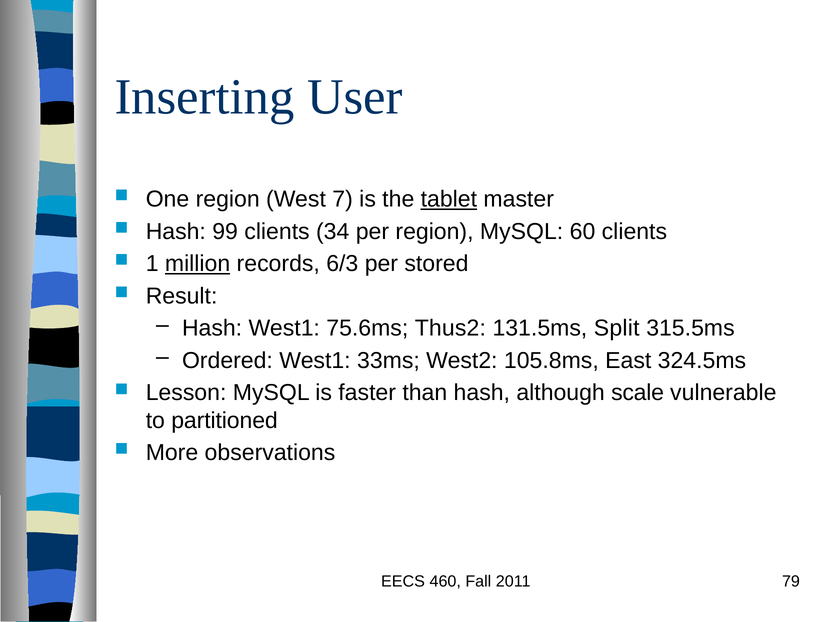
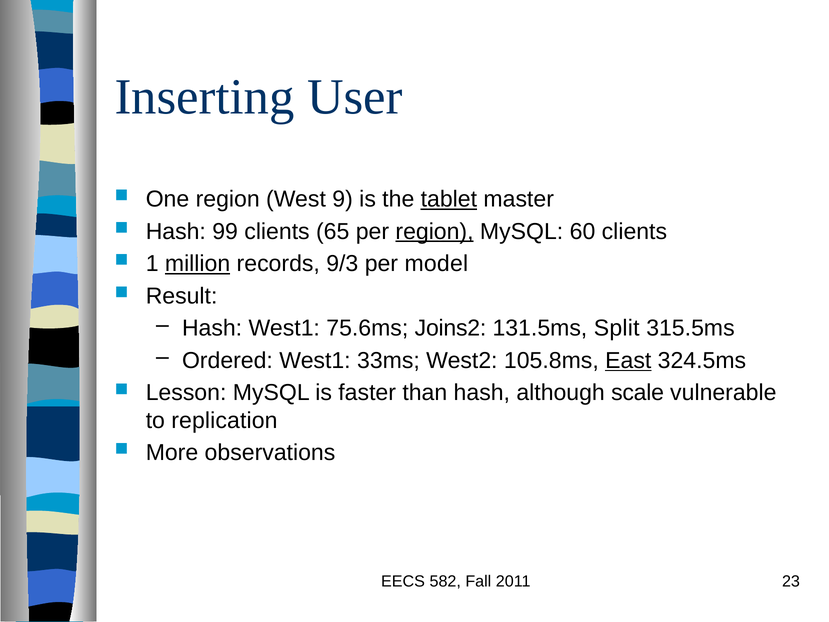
7: 7 -> 9
34: 34 -> 65
region at (435, 231) underline: none -> present
6/3: 6/3 -> 9/3
stored: stored -> model
Thus2: Thus2 -> Joins2
East underline: none -> present
partitioned: partitioned -> replication
460: 460 -> 582
79: 79 -> 23
